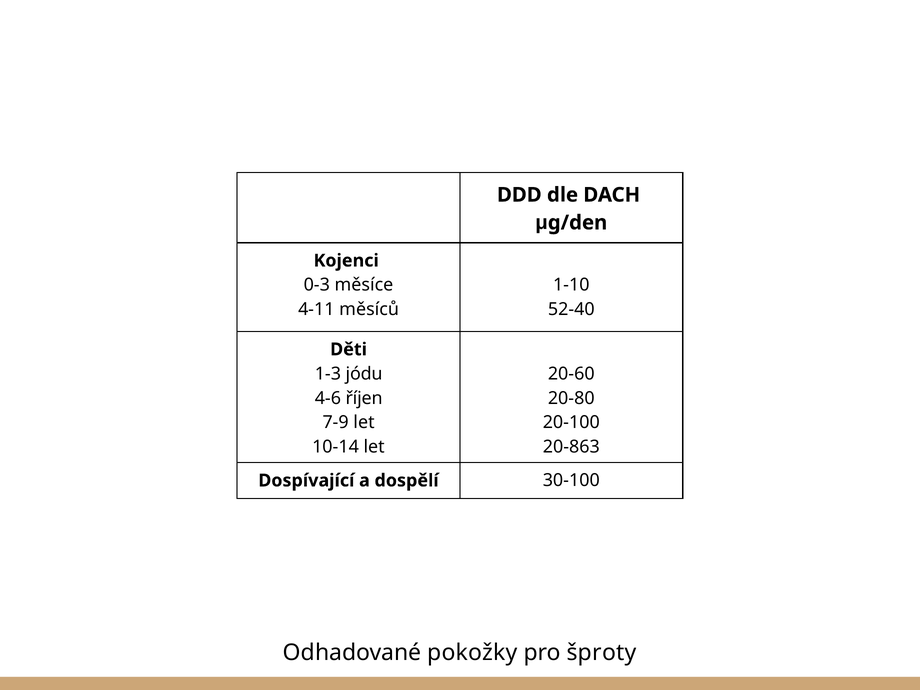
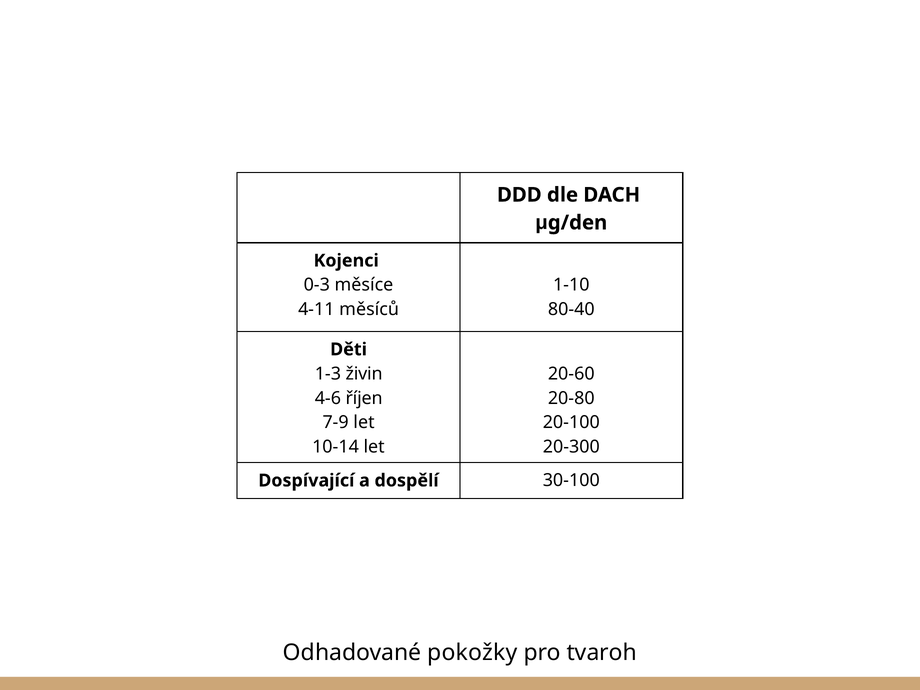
52-40: 52-40 -> 80-40
jódu: jódu -> živin
20-863: 20-863 -> 20-300
šproty: šproty -> tvaroh
